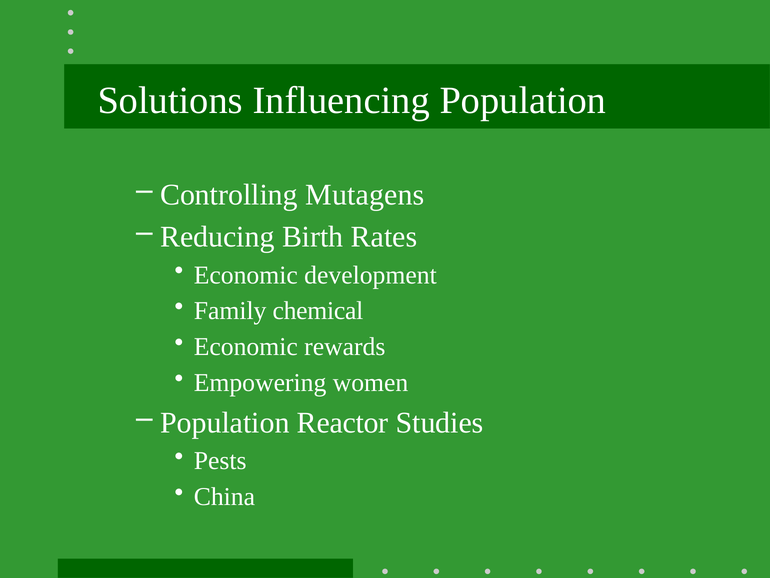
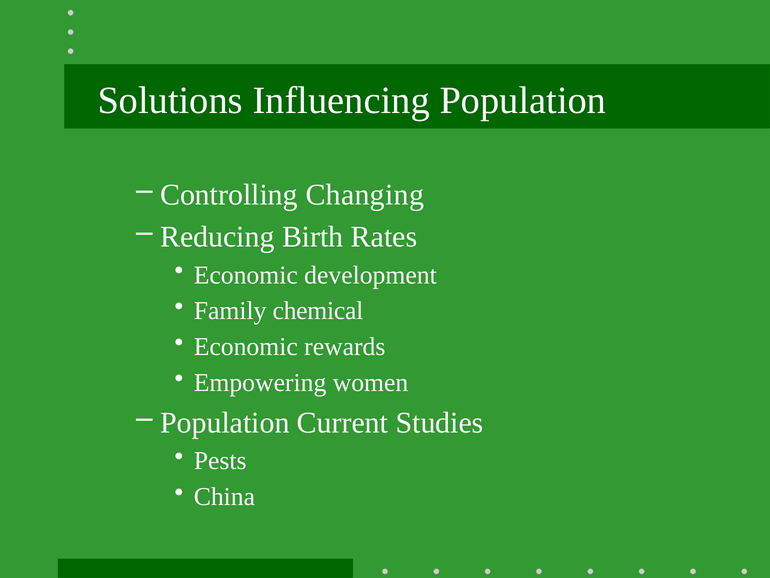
Mutagens: Mutagens -> Changing
Reactor: Reactor -> Current
